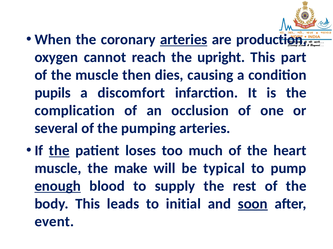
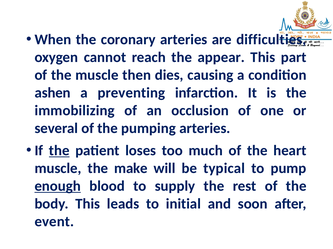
arteries at (184, 40) underline: present -> none
production: production -> difficulties
upright: upright -> appear
pupils: pupils -> ashen
discomfort: discomfort -> preventing
complication: complication -> immobilizing
soon underline: present -> none
